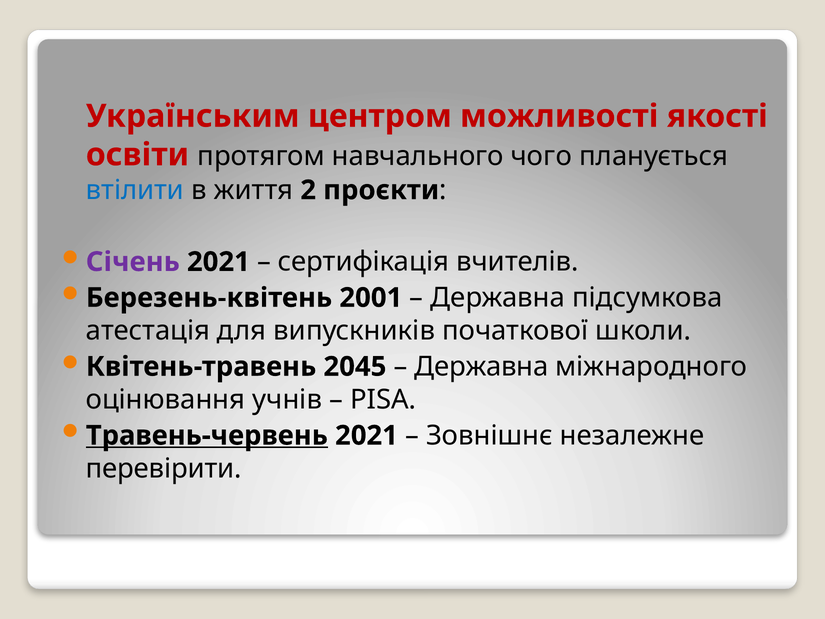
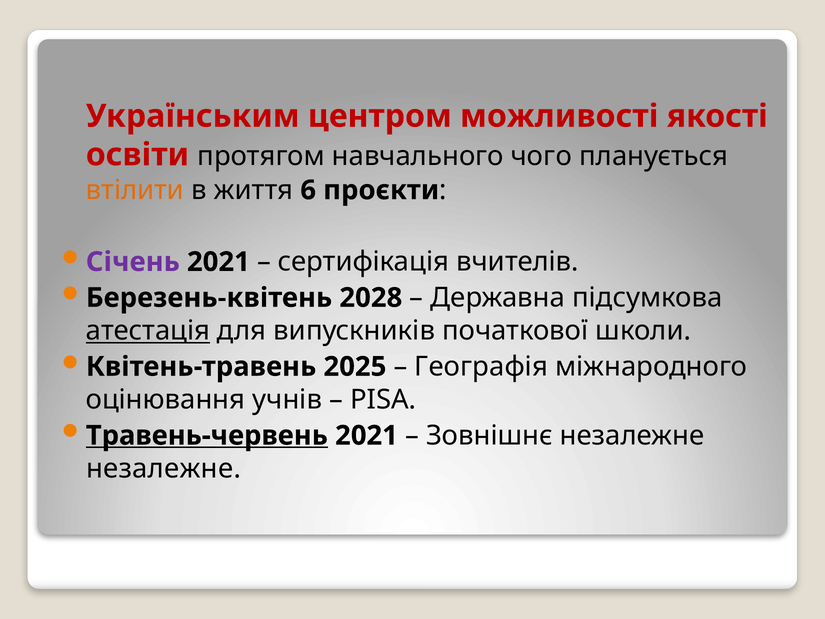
втілити colour: blue -> orange
2: 2 -> 6
2001: 2001 -> 2028
атестація underline: none -> present
2045: 2045 -> 2025
Державна at (481, 367): Державна -> Географія
перевірити at (164, 468): перевірити -> незалежне
